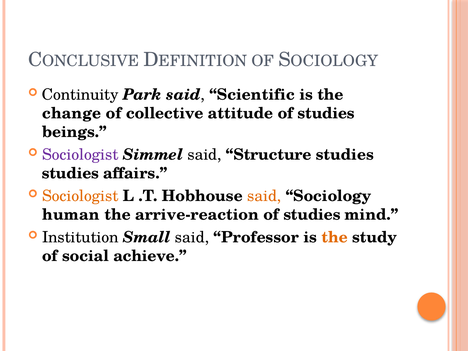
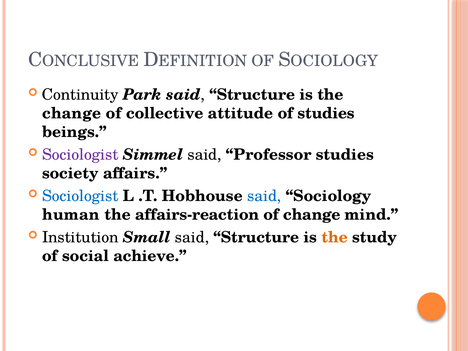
Park said Scientific: Scientific -> Structure
Structure: Structure -> Professor
studies at (70, 173): studies -> society
Sociologist at (80, 196) colour: orange -> blue
said at (264, 196) colour: orange -> blue
arrive-reaction: arrive-reaction -> affairs-reaction
studies at (312, 215): studies -> change
Small said Professor: Professor -> Structure
